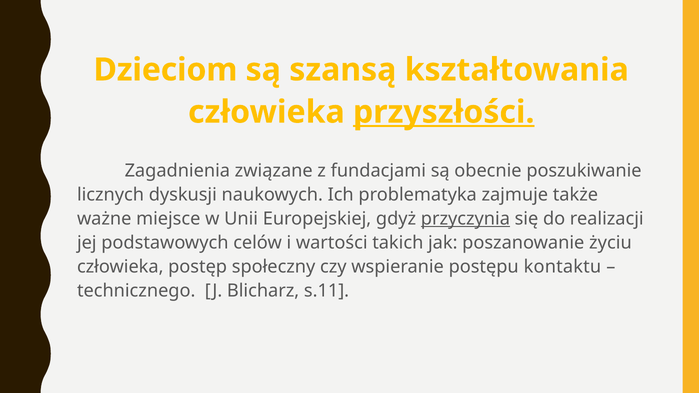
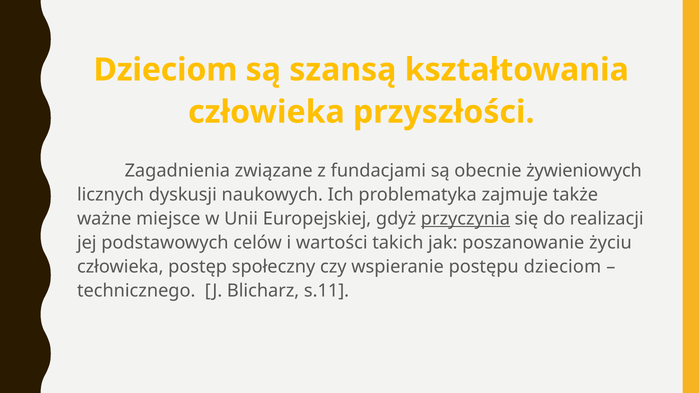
przyszłości underline: present -> none
poszukiwanie: poszukiwanie -> żywieniowych
postępu kontaktu: kontaktu -> dzieciom
